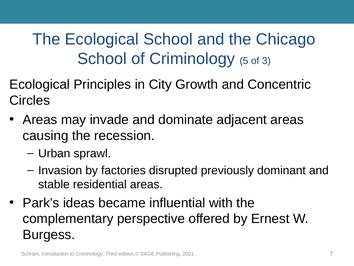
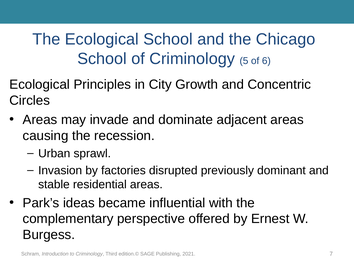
3: 3 -> 6
